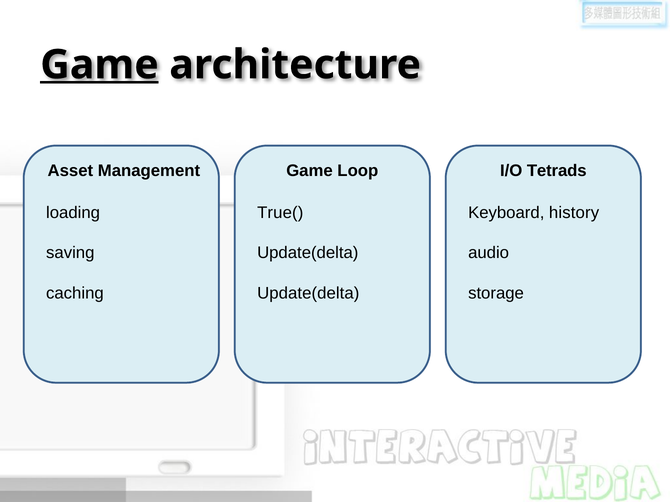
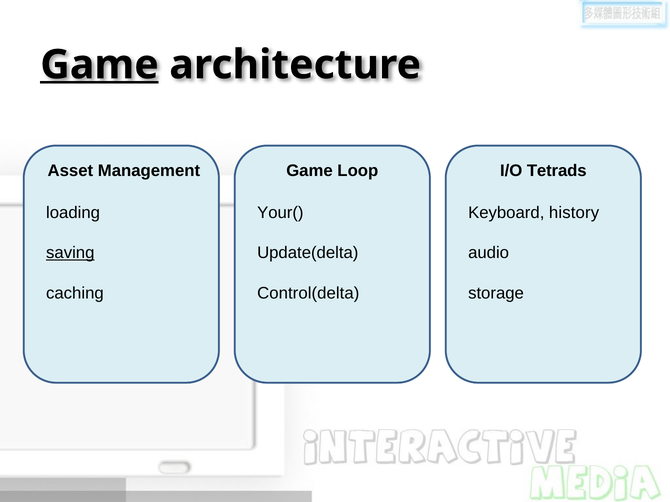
True(: True( -> Your(
saving underline: none -> present
Update(delta at (308, 293): Update(delta -> Control(delta
